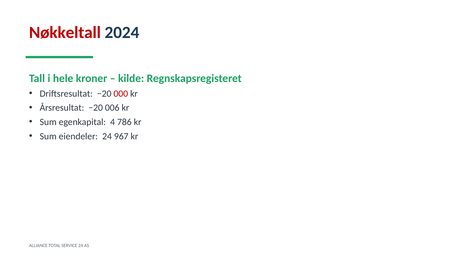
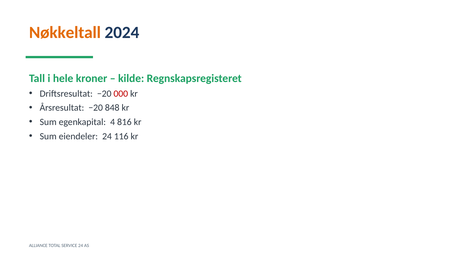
Nøkkeltall colour: red -> orange
006: 006 -> 848
786: 786 -> 816
967: 967 -> 116
